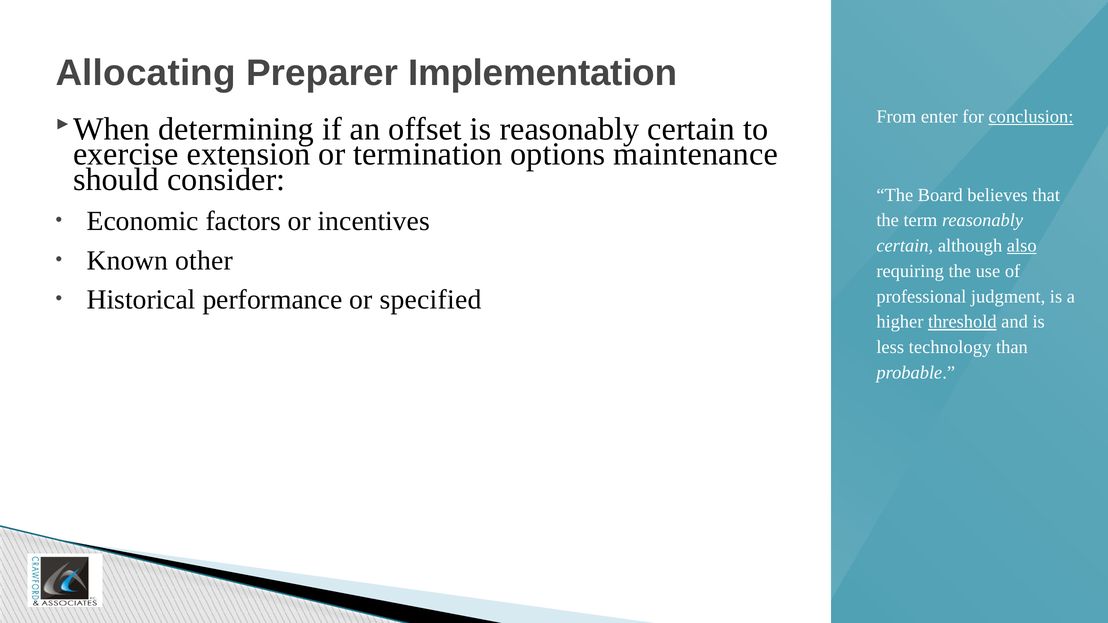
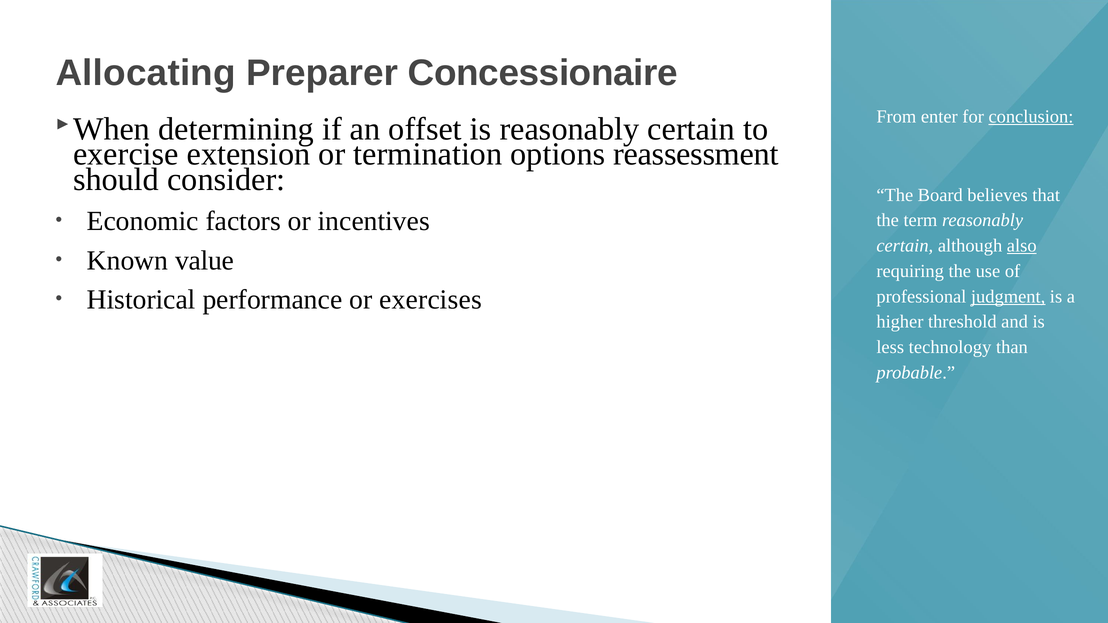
Implementation: Implementation -> Concessionaire
maintenance: maintenance -> reassessment
other: other -> value
judgment underline: none -> present
specified: specified -> exercises
threshold underline: present -> none
